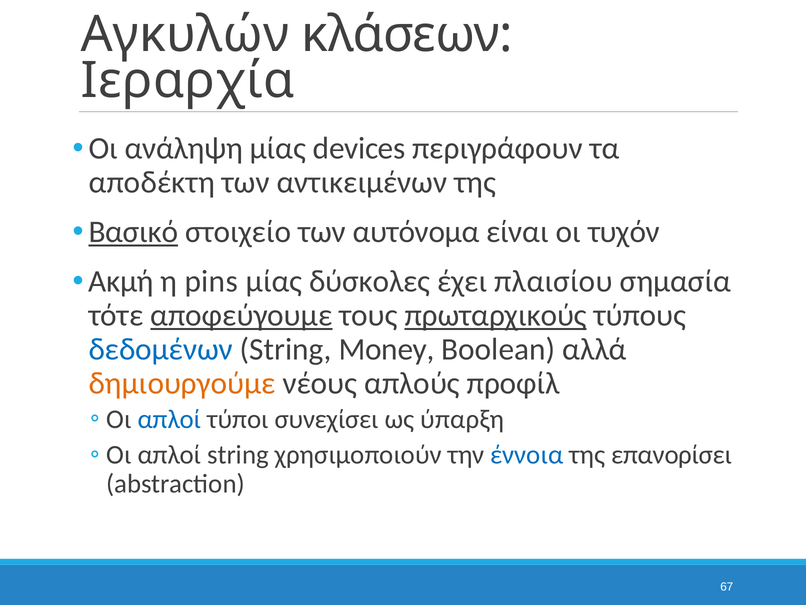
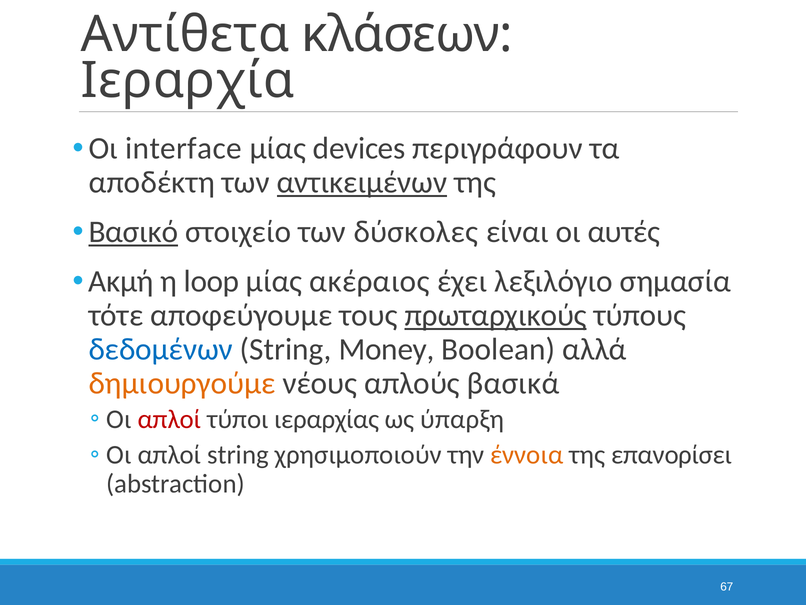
Αγκυλών: Αγκυλών -> Αντίθετα
ανάληψη: ανάληψη -> interface
αντικειμένων underline: none -> present
αυτόνομα: αυτόνομα -> δύσκολες
τυχόν: τυχόν -> αυτές
pins: pins -> loop
δύσκολες: δύσκολες -> ακέραιος
πλαισίου: πλαισίου -> λεξιλόγιο
αποφεύγουμε underline: present -> none
προφίλ: προφίλ -> βασικά
απλοί at (169, 419) colour: blue -> red
συνεχίσει: συνεχίσει -> ιεραρχίας
έννοια colour: blue -> orange
